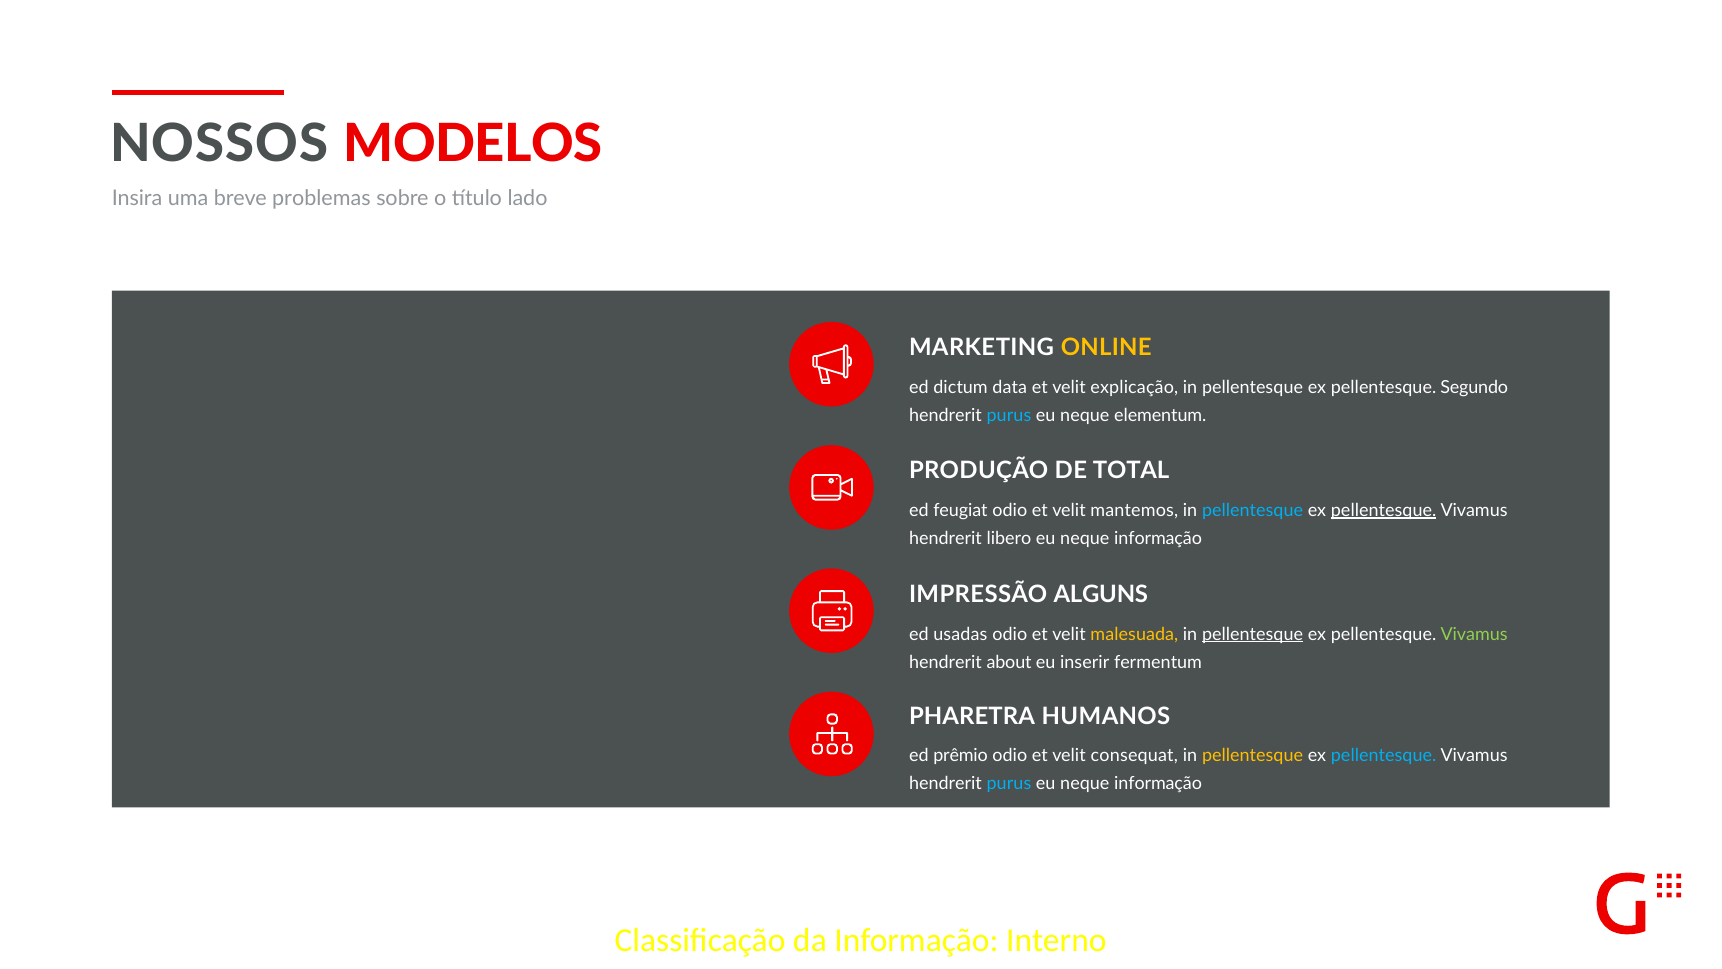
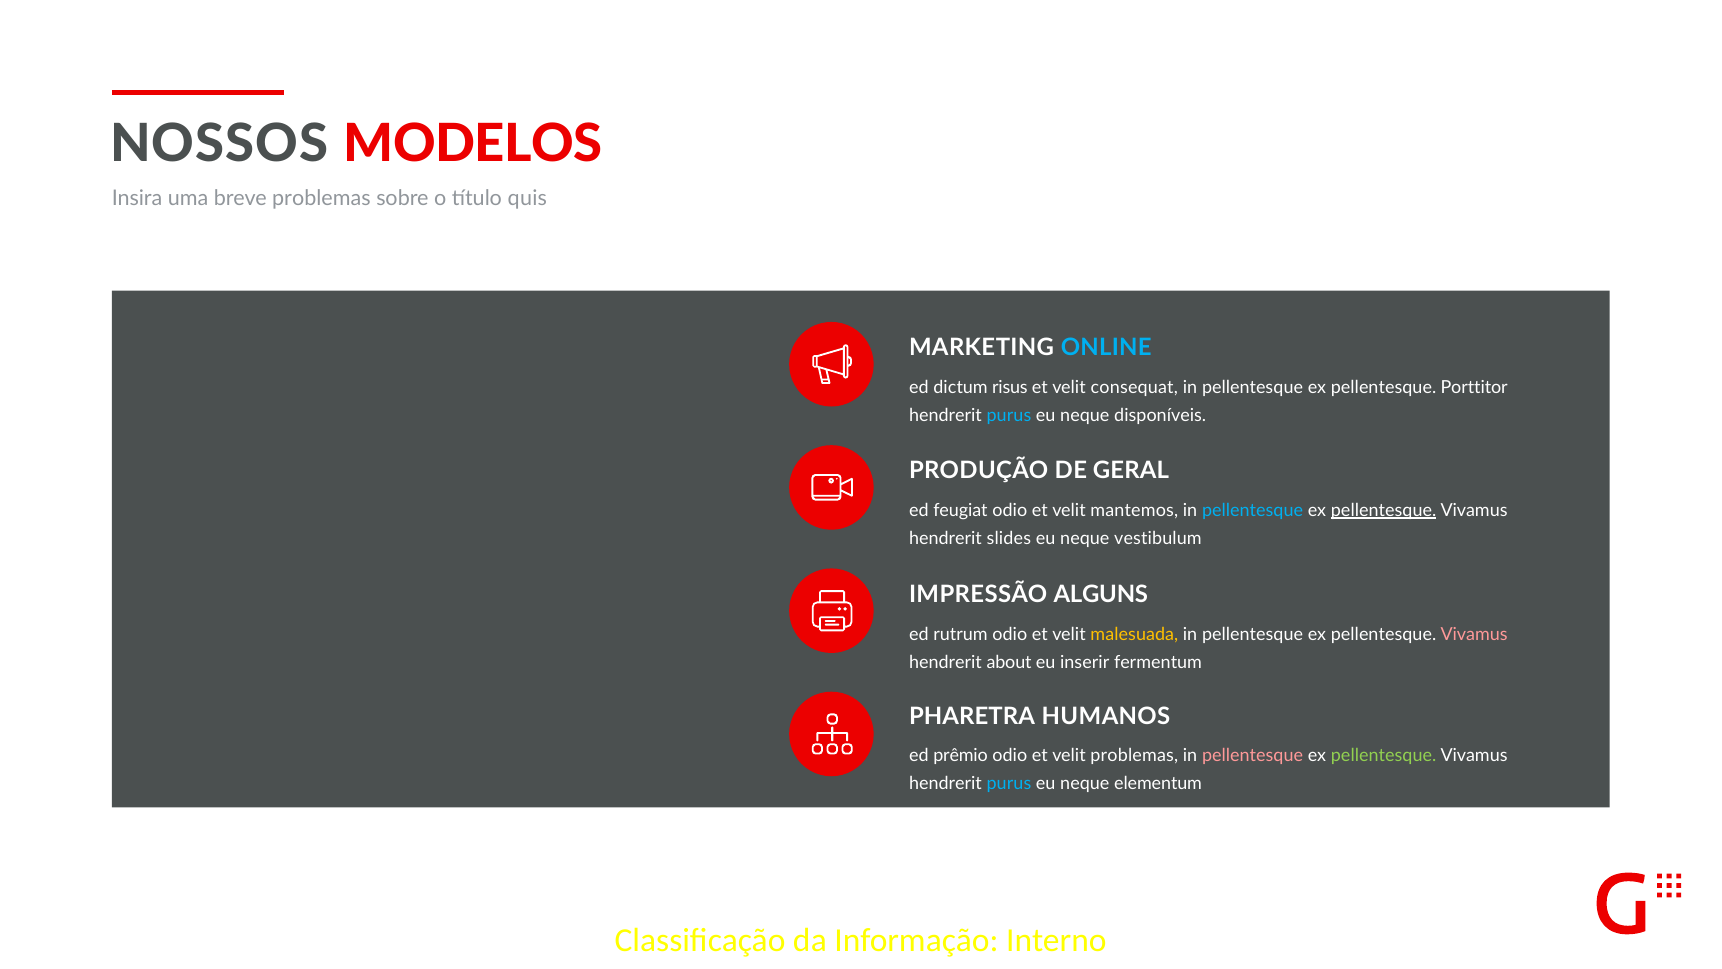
lado: lado -> quis
ONLINE colour: yellow -> light blue
data: data -> risus
explicação: explicação -> consequat
Segundo: Segundo -> Porttitor
elementum: elementum -> disponíveis
TOTAL: TOTAL -> GERAL
libero: libero -> slides
informação at (1158, 538): informação -> vestibulum
usadas: usadas -> rutrum
pellentesque at (1253, 634) underline: present -> none
Vivamus at (1474, 634) colour: light green -> pink
velit consequat: consequat -> problemas
pellentesque at (1253, 756) colour: yellow -> pink
pellentesque at (1384, 756) colour: light blue -> light green
informação at (1158, 784): informação -> elementum
